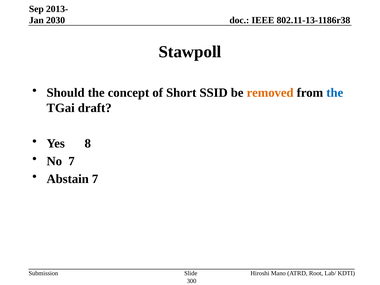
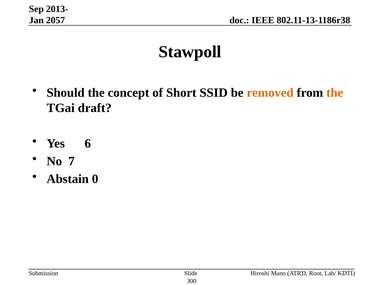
2030: 2030 -> 2057
the at (335, 93) colour: blue -> orange
8: 8 -> 6
Abstain 7: 7 -> 0
